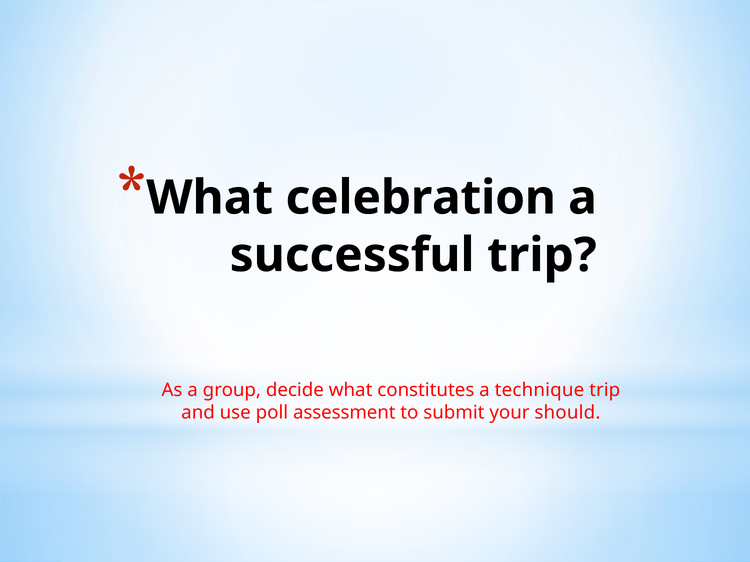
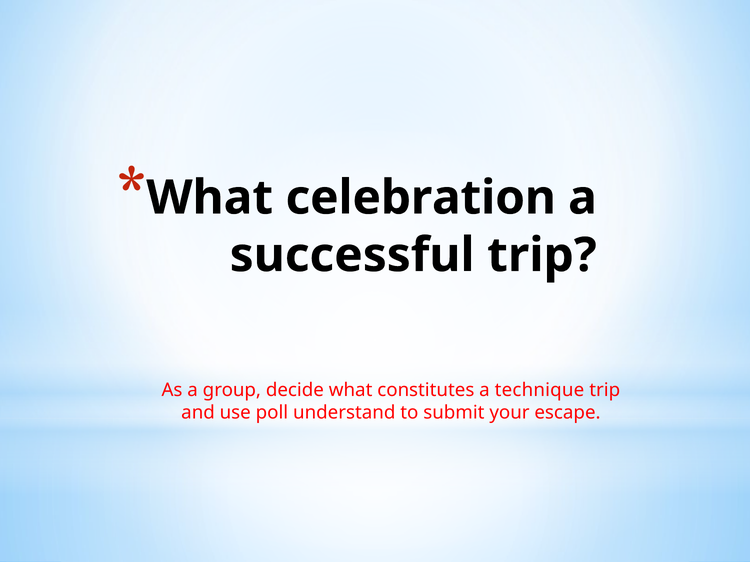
assessment: assessment -> understand
should: should -> escape
